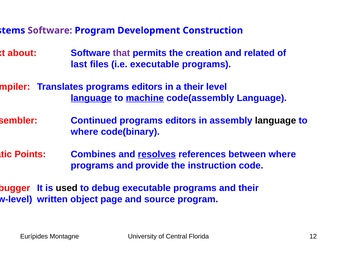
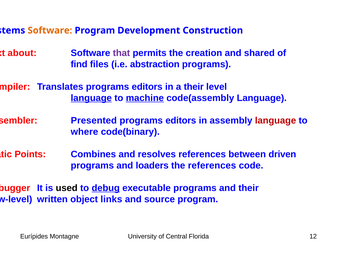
Software at (50, 30) colour: purple -> orange
related: related -> shared
last: last -> find
i.e executable: executable -> abstraction
Continued: Continued -> Presented
language at (276, 120) colour: black -> red
resolves underline: present -> none
between where: where -> driven
provide: provide -> loaders
the instruction: instruction -> references
debug underline: none -> present
page: page -> links
